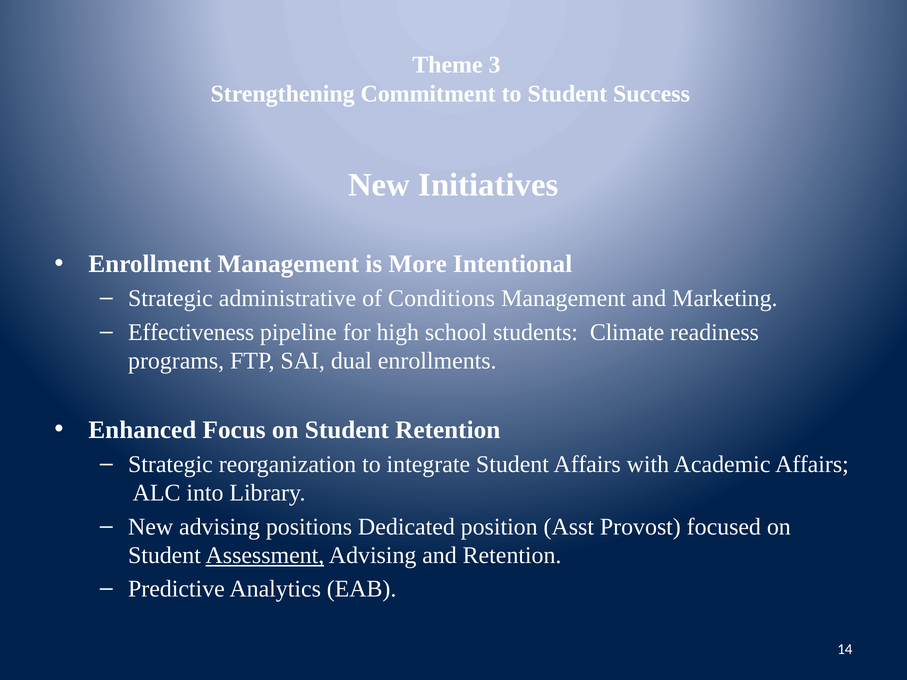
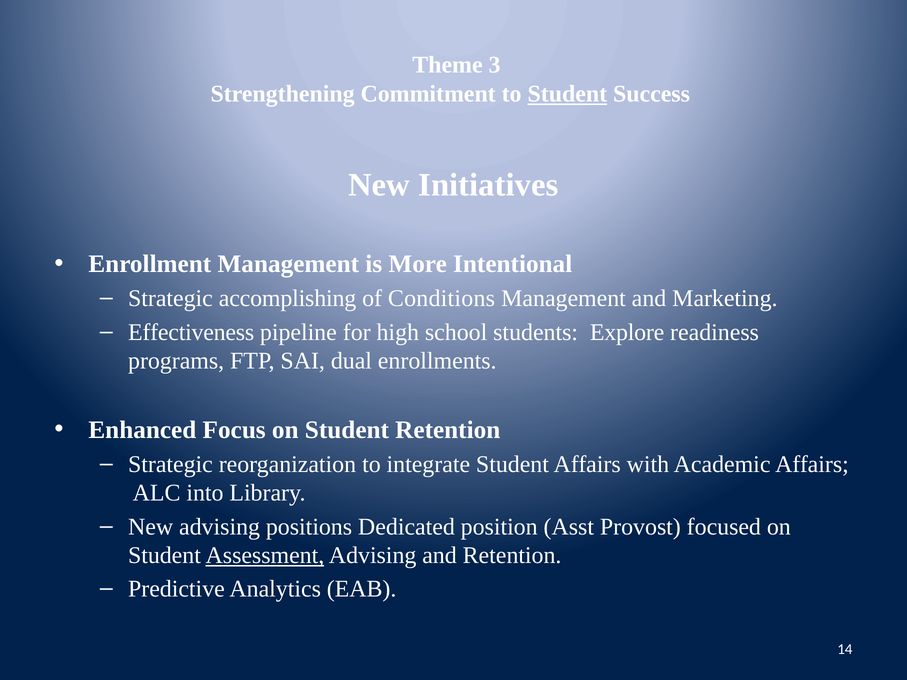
Student at (567, 94) underline: none -> present
administrative: administrative -> accomplishing
Climate: Climate -> Explore
